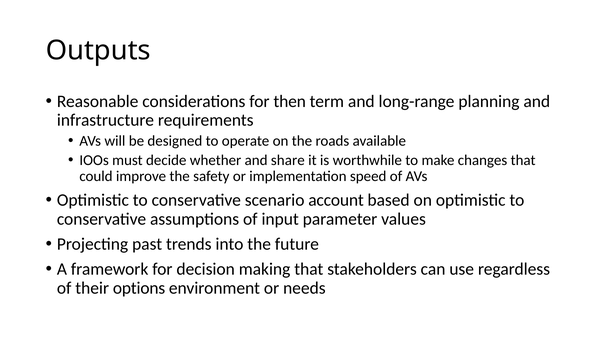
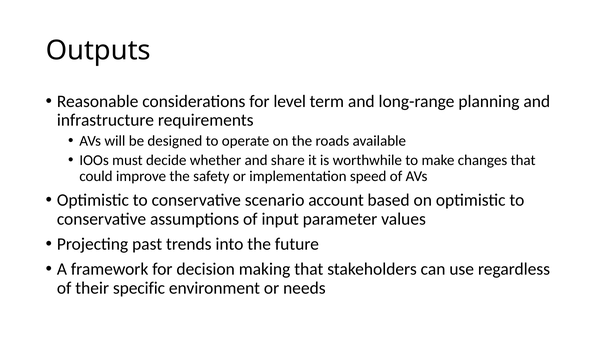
then: then -> level
options: options -> specific
